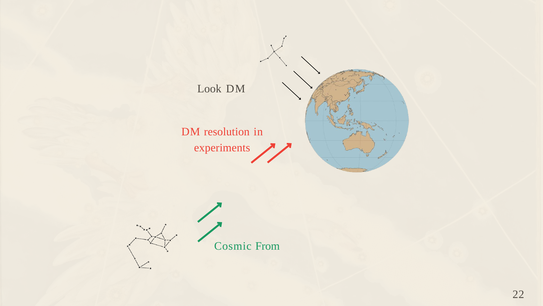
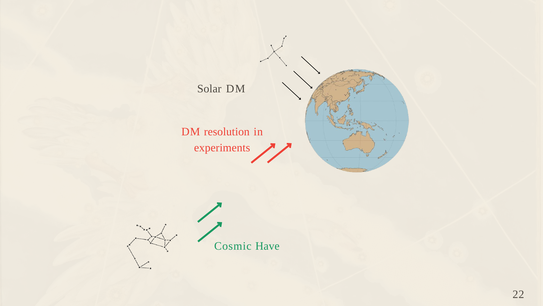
Look: Look -> Solar
From: From -> Have
